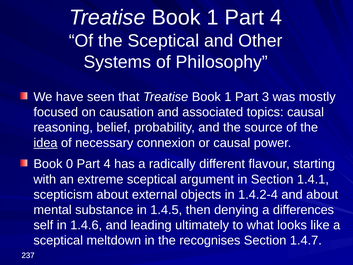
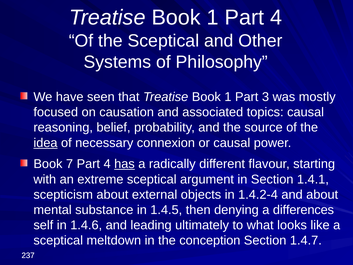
0: 0 -> 7
has underline: none -> present
recognises: recognises -> conception
